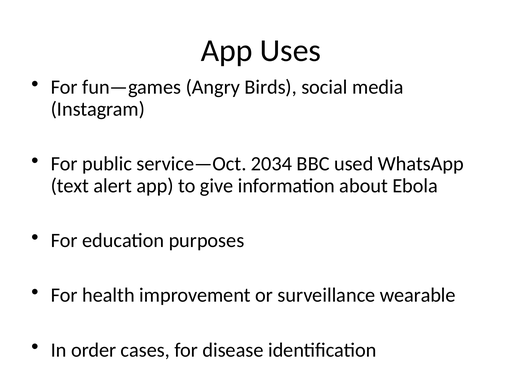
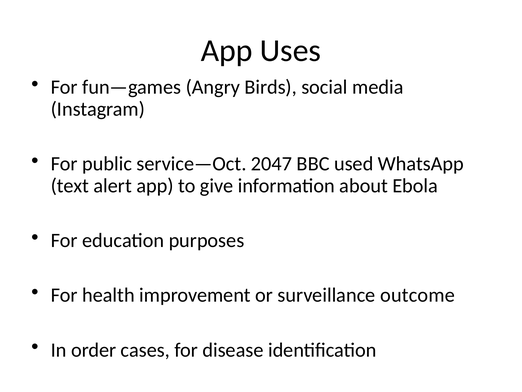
2034: 2034 -> 2047
wearable: wearable -> outcome
